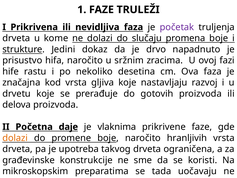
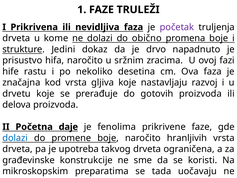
slučaju: slučaju -> obično
vlaknima: vlaknima -> fenolima
dolazi at (15, 138) colour: orange -> blue
